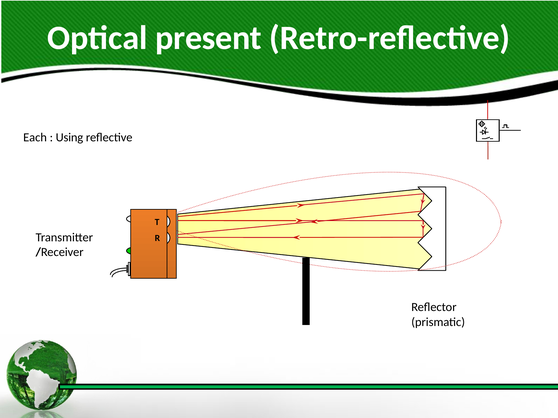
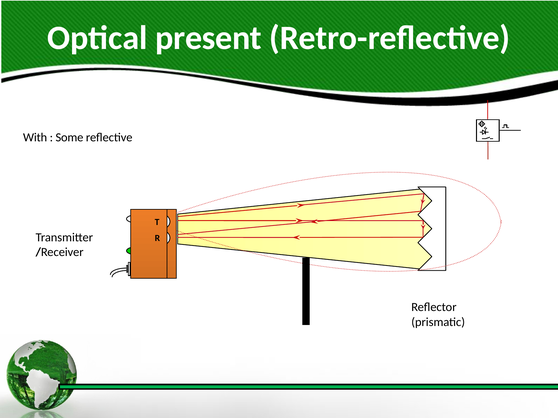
Each: Each -> With
Using: Using -> Some
